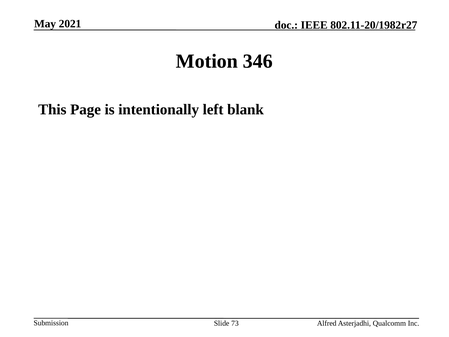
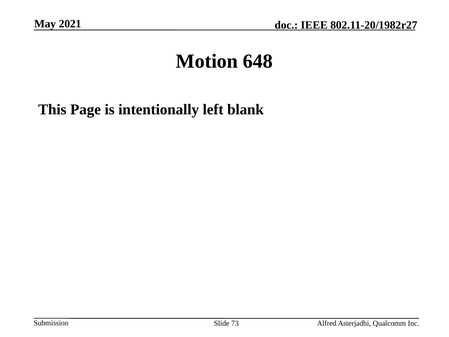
346: 346 -> 648
